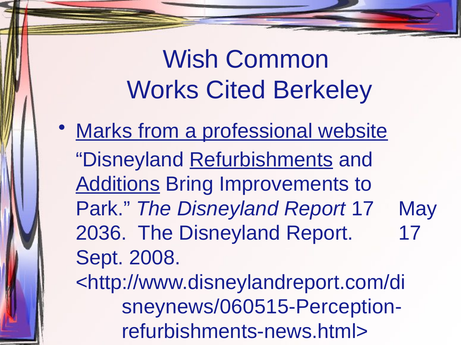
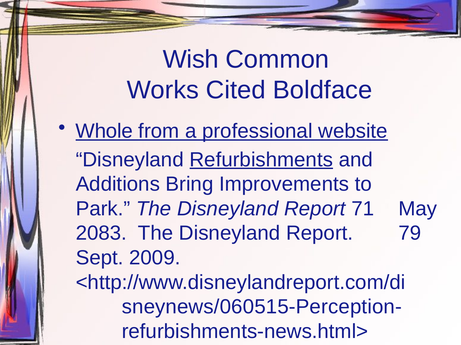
Berkeley: Berkeley -> Boldface
Marks: Marks -> Whole
Additions underline: present -> none
17 at (363, 209): 17 -> 71
2036: 2036 -> 2083
17 at (410, 234): 17 -> 79
2008: 2008 -> 2009
